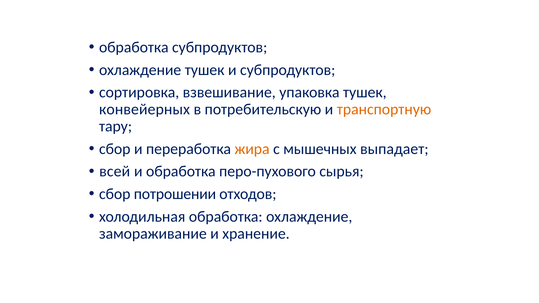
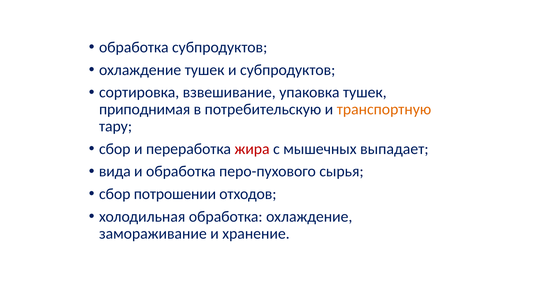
конвейерных: конвейерных -> приподнимая
жира colour: orange -> red
всей: всей -> вида
